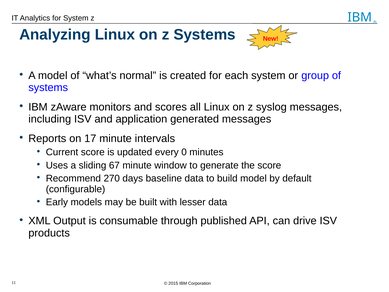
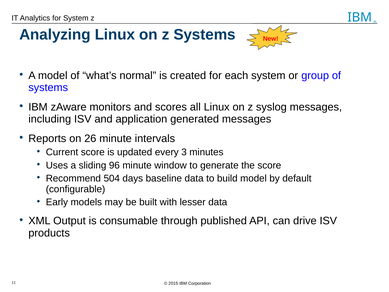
17: 17 -> 26
0: 0 -> 3
67: 67 -> 96
270: 270 -> 504
